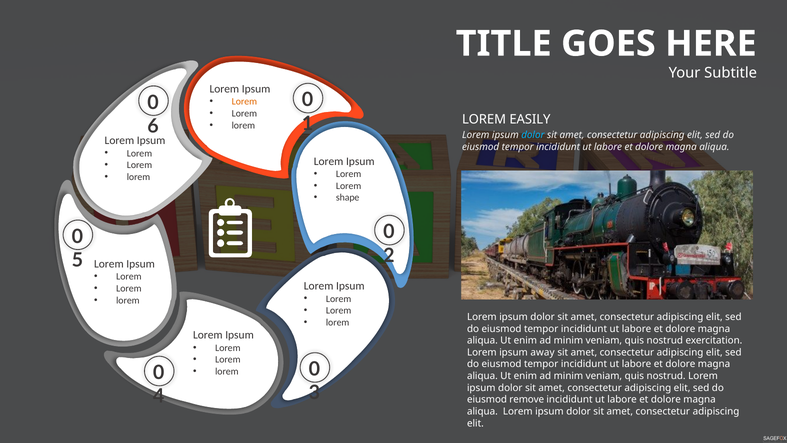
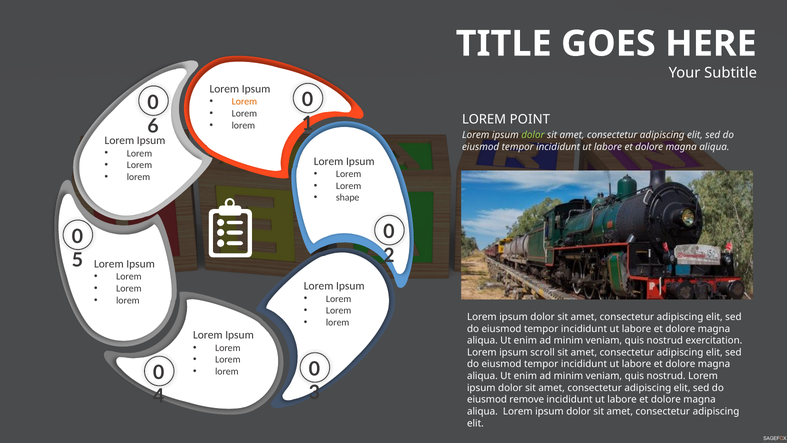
EASILY: EASILY -> POINT
dolor at (533, 135) colour: light blue -> light green
away: away -> scroll
